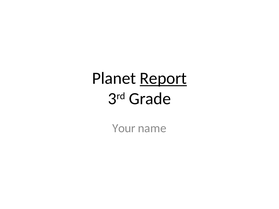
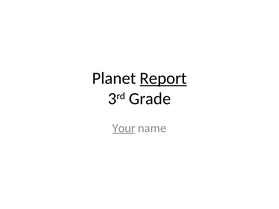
Your underline: none -> present
